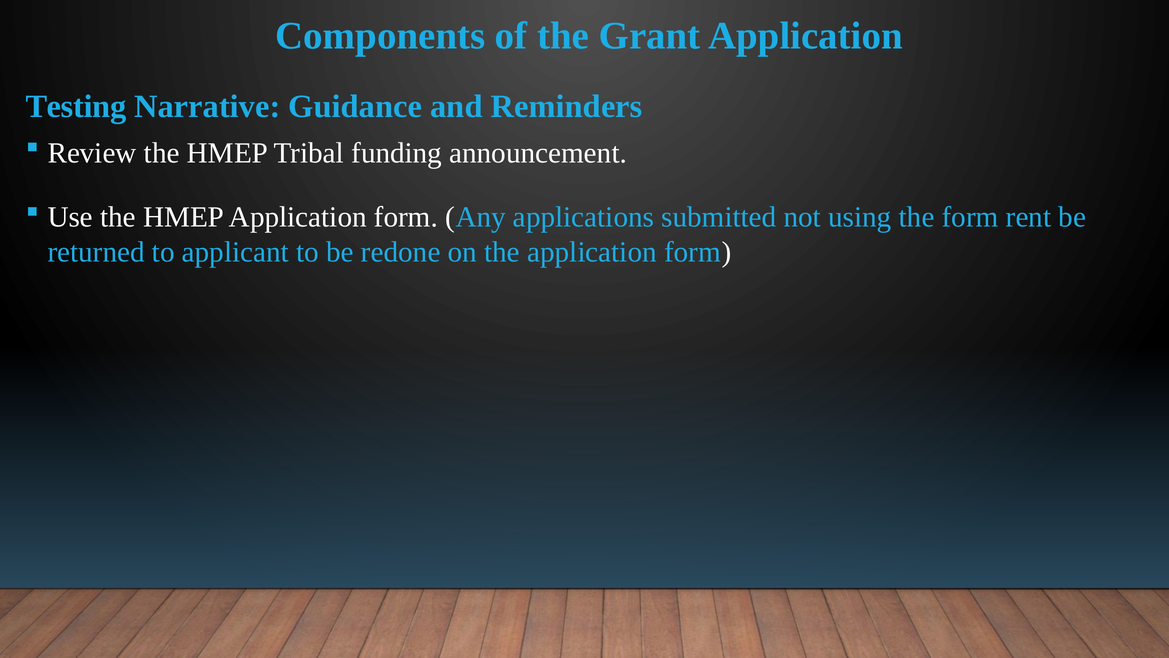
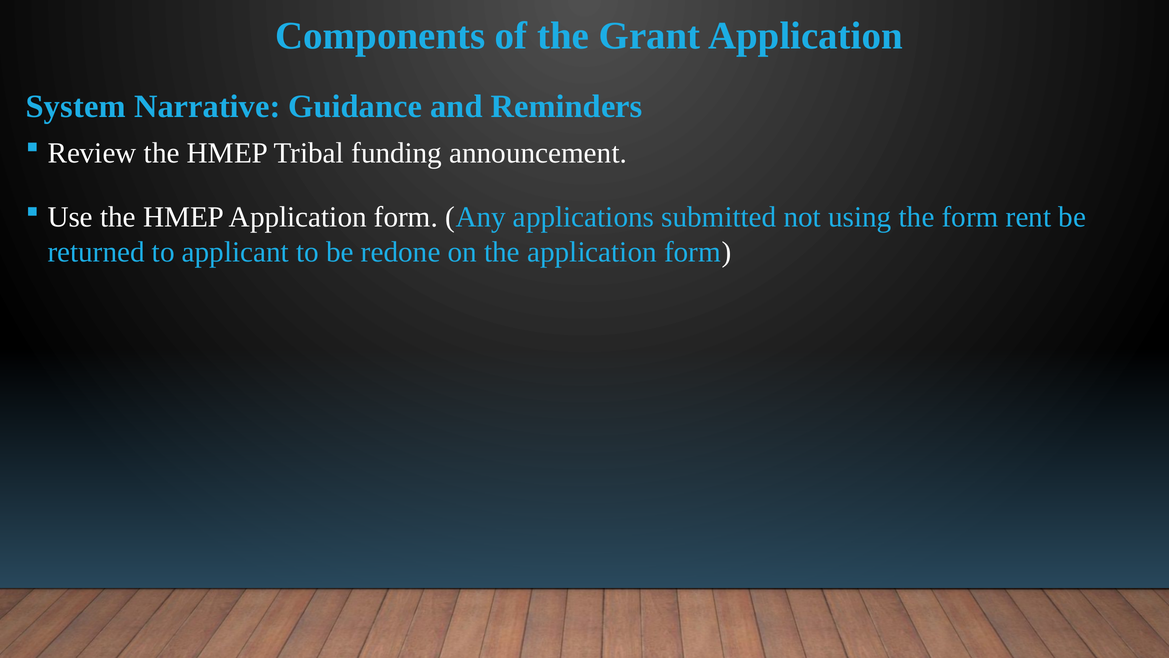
Testing: Testing -> System
